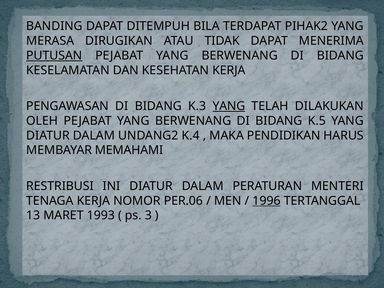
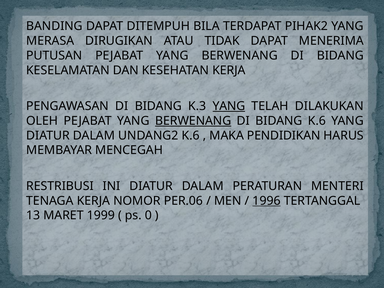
PUTUSAN underline: present -> none
BERWENANG at (193, 121) underline: none -> present
BIDANG K.5: K.5 -> K.6
UNDANG2 K.4: K.4 -> K.6
MEMAHAMI: MEMAHAMI -> MENCEGAH
1993: 1993 -> 1999
3: 3 -> 0
